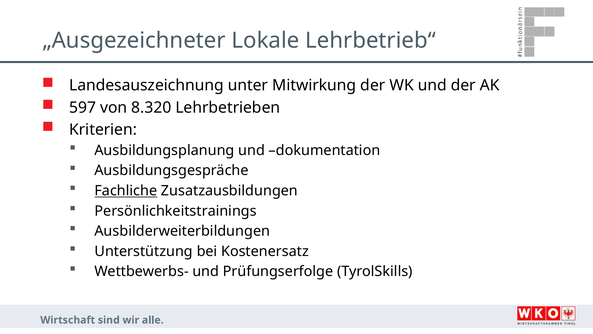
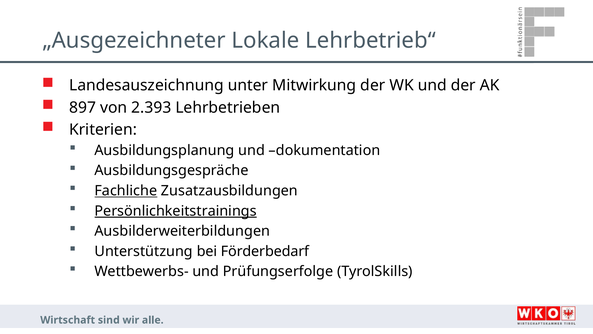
597: 597 -> 897
8.320: 8.320 -> 2.393
Persönlichkeitstrainings underline: none -> present
Kostenersatz: Kostenersatz -> Förderbedarf
